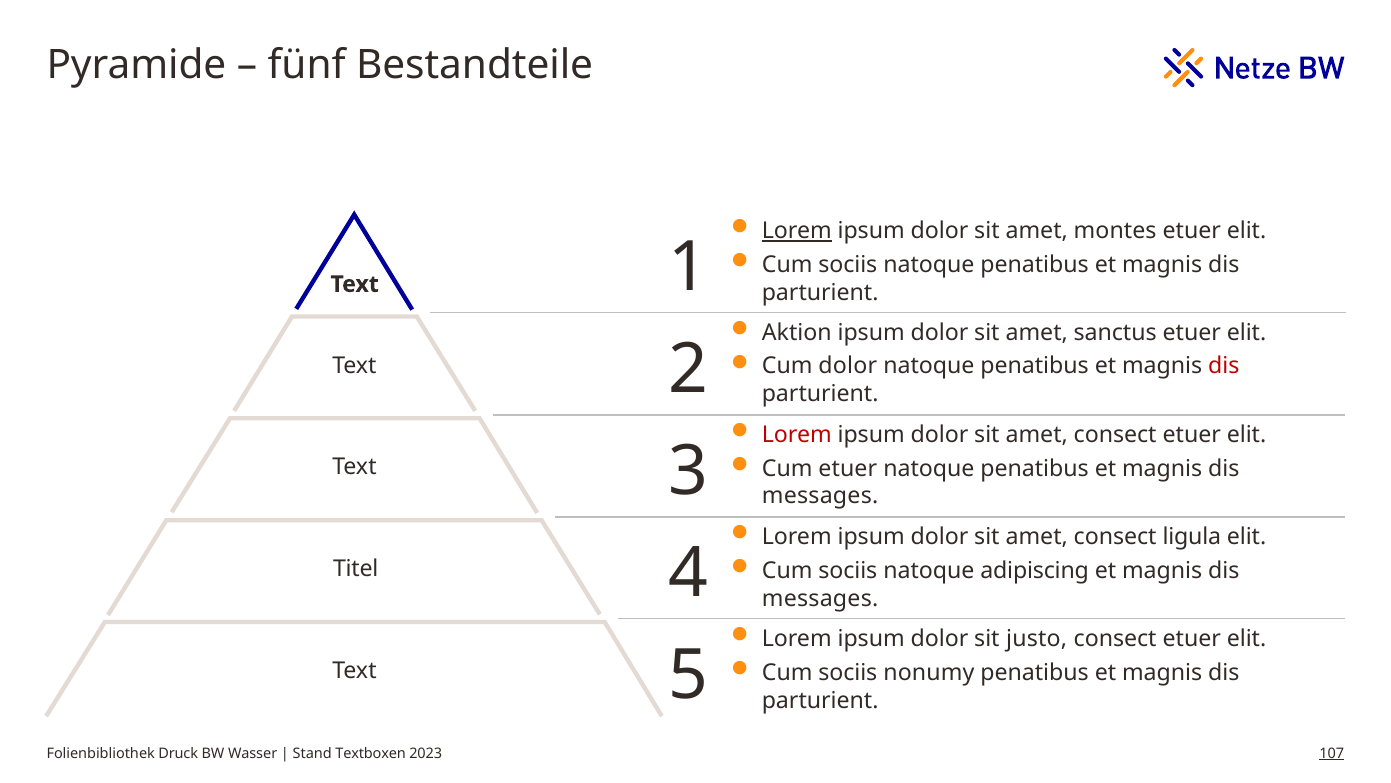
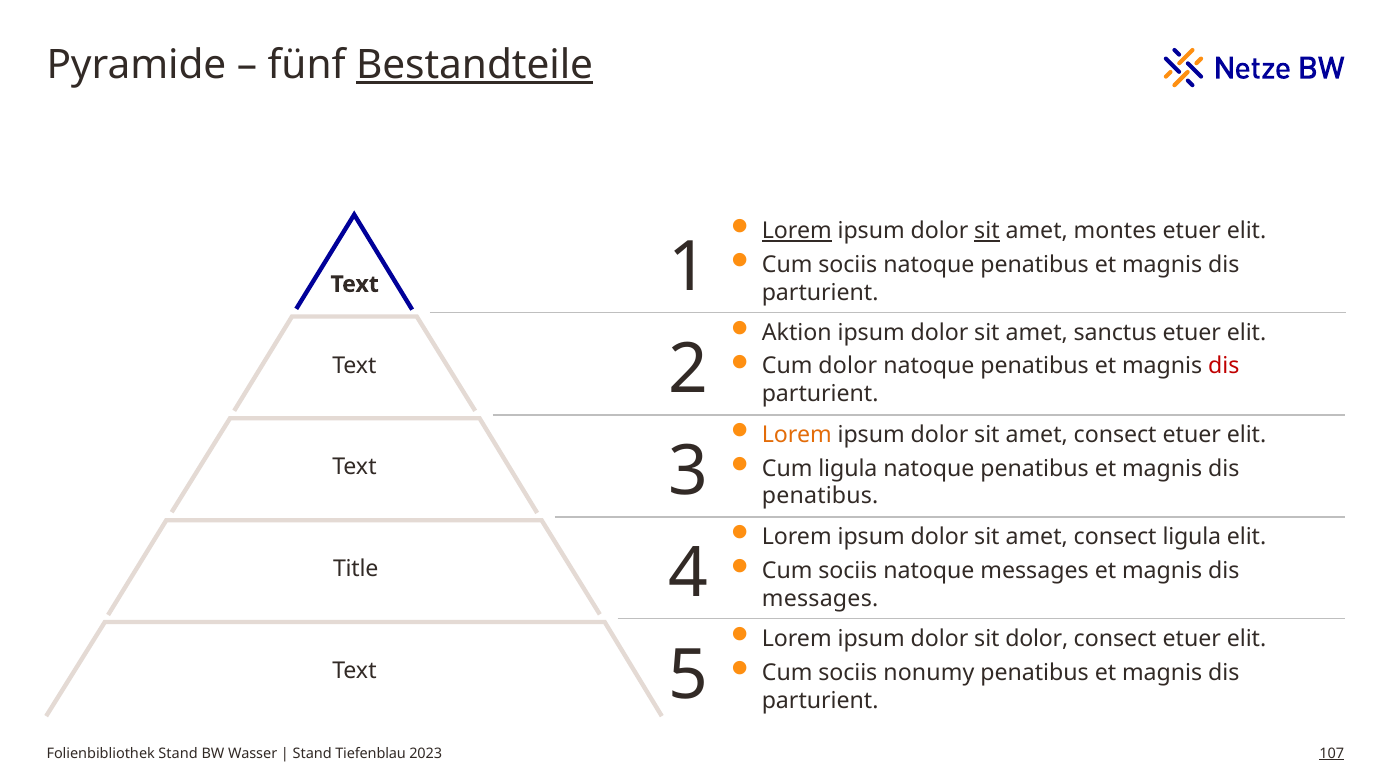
Bestandteile underline: none -> present
sit at (987, 231) underline: none -> present
Lorem at (797, 434) colour: red -> orange
Cum etuer: etuer -> ligula
messages at (820, 496): messages -> penatibus
natoque adipiscing: adipiscing -> messages
Titel: Titel -> Title
sit justo: justo -> dolor
Folienbibliothek Druck: Druck -> Stand
Textboxen: Textboxen -> Tiefenblau
